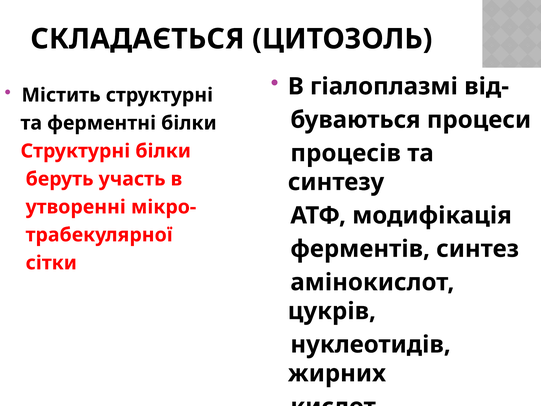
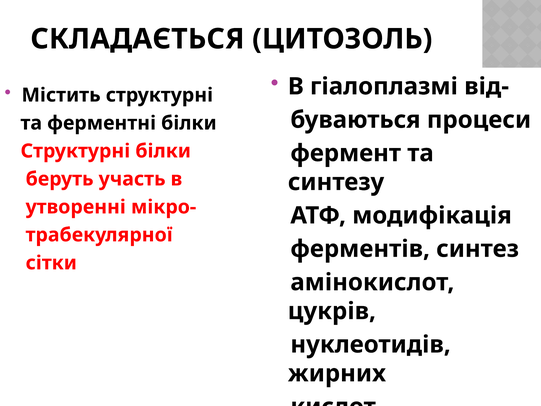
процесів: процесів -> фермент
